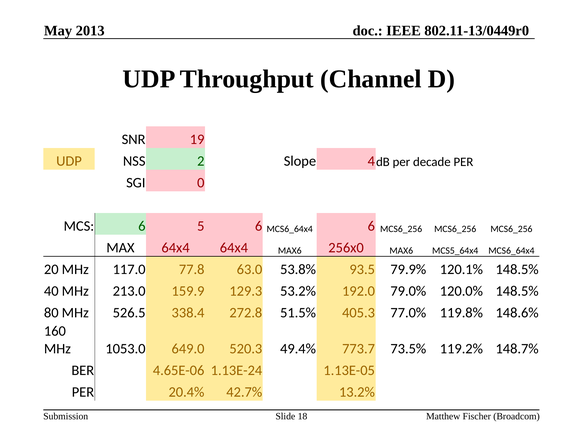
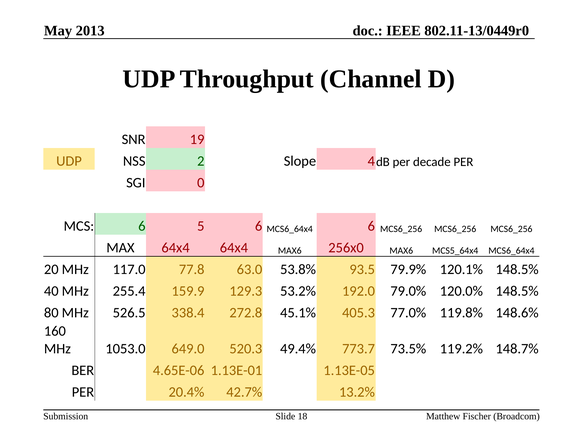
213.0: 213.0 -> 255.4
51.5%: 51.5% -> 45.1%
1.13E-24: 1.13E-24 -> 1.13E-01
